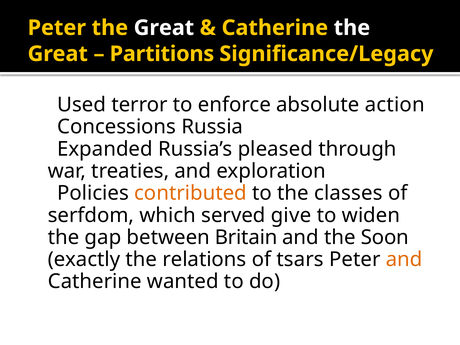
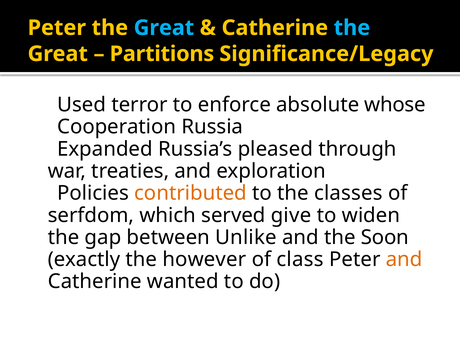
Great at (164, 28) colour: white -> light blue
the at (352, 28) colour: white -> light blue
action: action -> whose
Concessions: Concessions -> Cooperation
Britain: Britain -> Unlike
relations: relations -> however
tsars: tsars -> class
